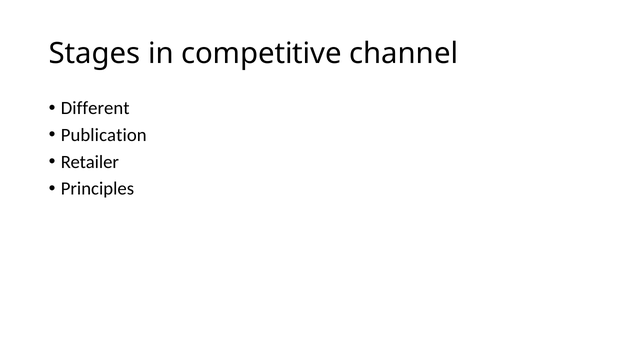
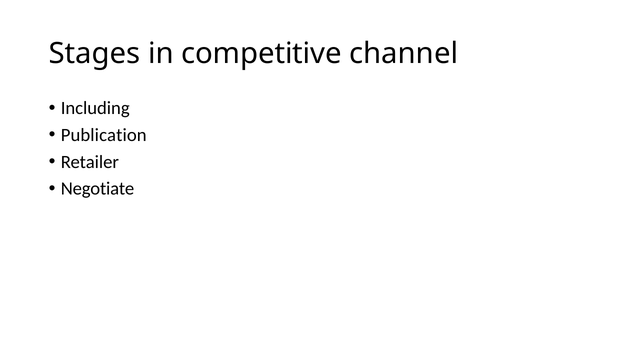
Different: Different -> Including
Principles: Principles -> Negotiate
